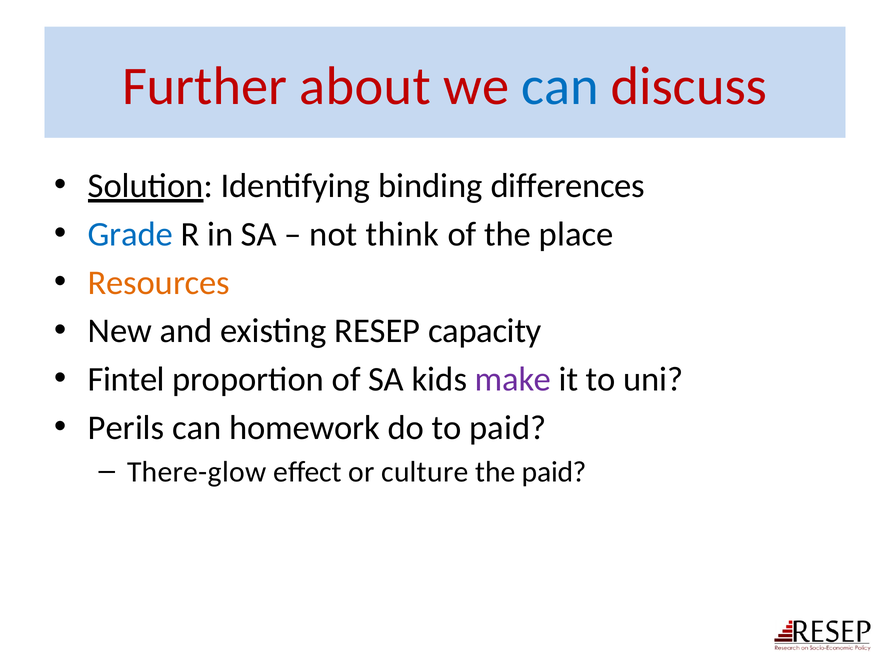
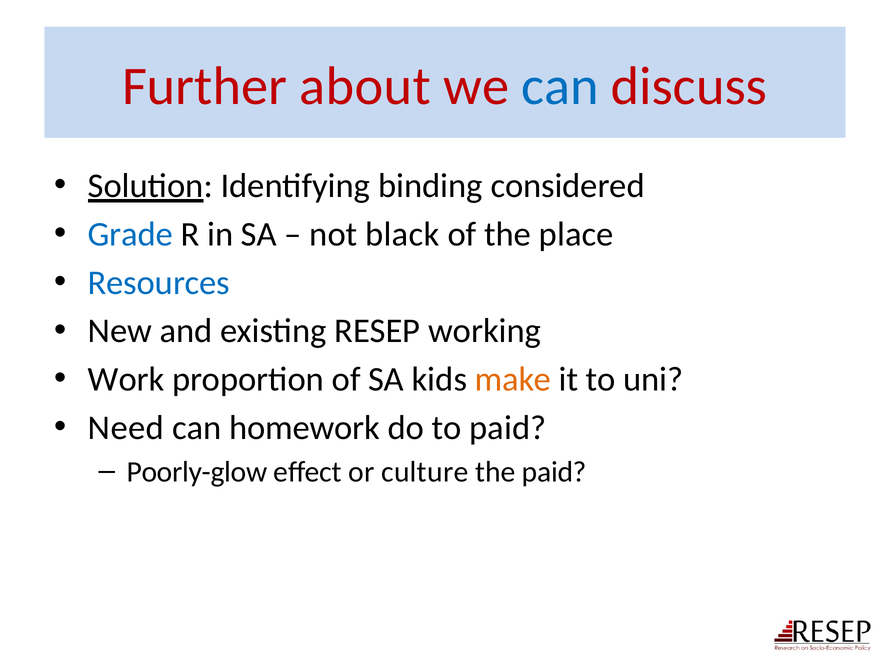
differences: differences -> considered
think: think -> black
Resources colour: orange -> blue
capacity: capacity -> working
Fintel: Fintel -> Work
make colour: purple -> orange
Perils: Perils -> Need
There-glow: There-glow -> Poorly-glow
